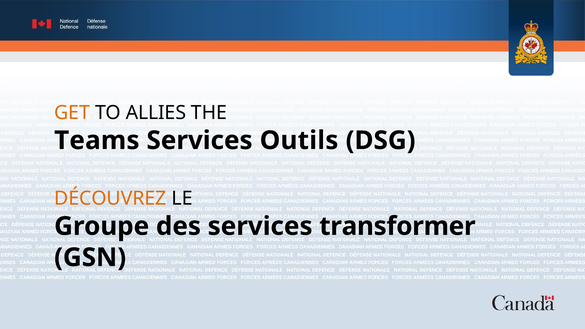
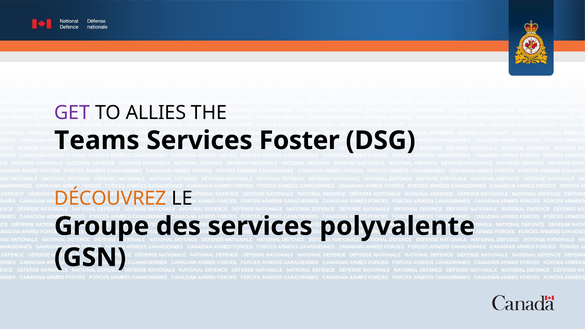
GET colour: orange -> purple
Outils: Outils -> Foster
transformer: transformer -> polyvalente
